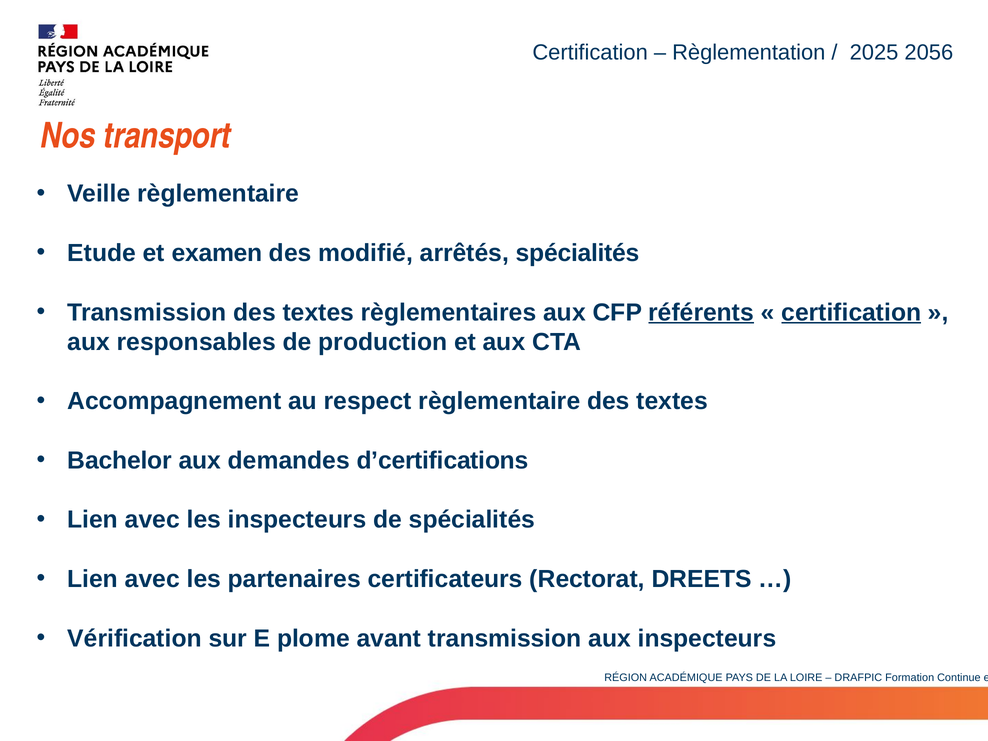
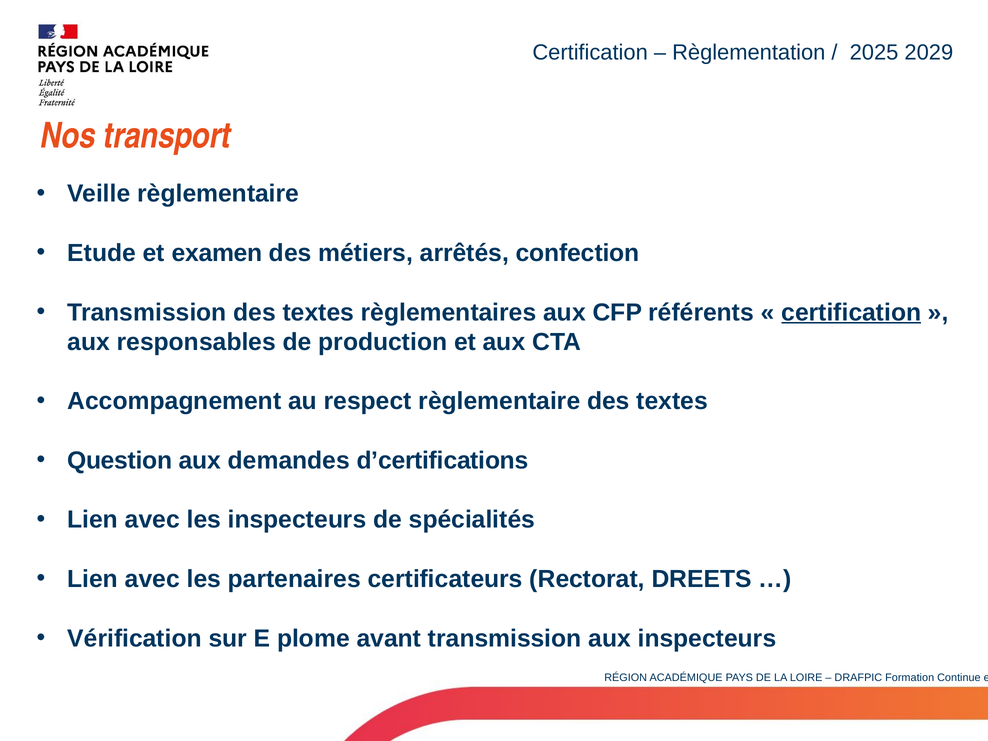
2056: 2056 -> 2029
modifié: modifié -> métiers
arrêtés spécialités: spécialités -> confection
référents underline: present -> none
Bachelor: Bachelor -> Question
